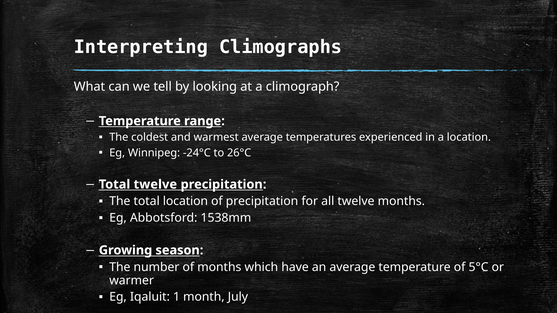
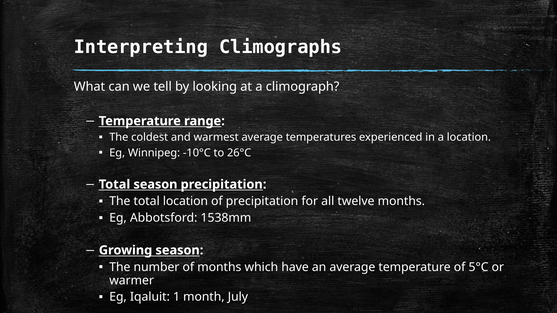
-24°C: -24°C -> -10°C
Total twelve: twelve -> season
